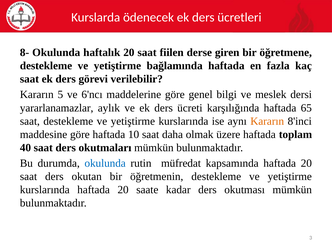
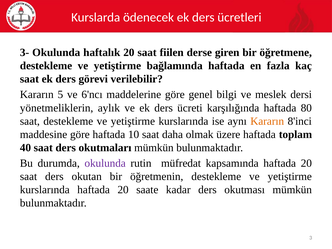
8-: 8- -> 3-
yararlanamazlar: yararlanamazlar -> yönetmeliklerin
65: 65 -> 80
okulunda at (105, 163) colour: blue -> purple
